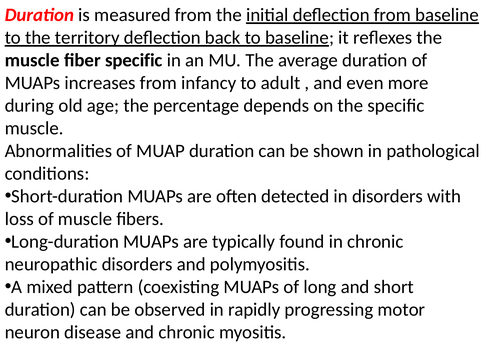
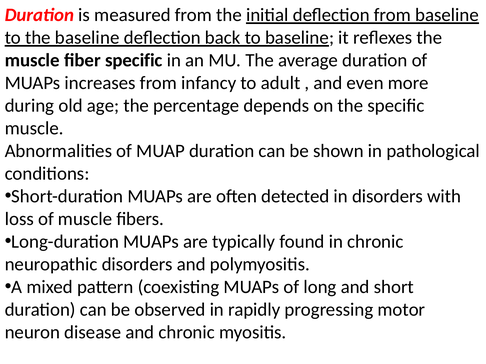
the territory: territory -> baseline
